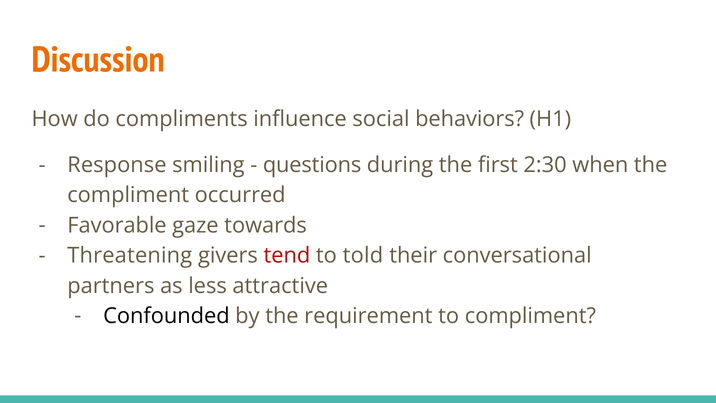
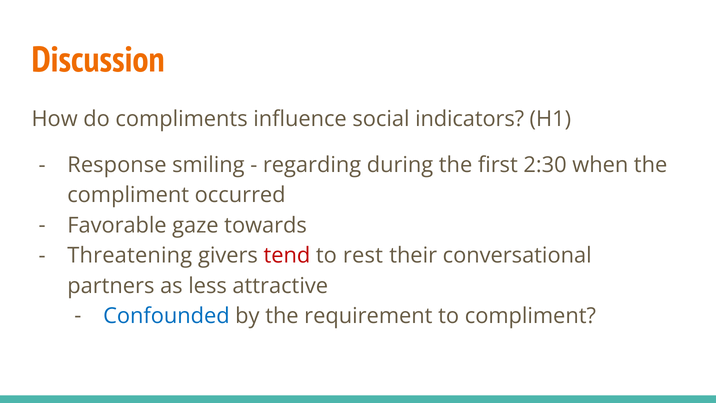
behaviors: behaviors -> indicators
questions: questions -> regarding
told: told -> rest
Confounded colour: black -> blue
